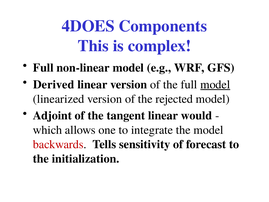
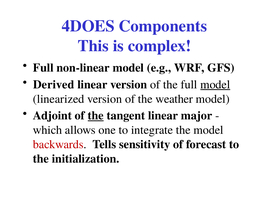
rejected: rejected -> weather
the at (96, 115) underline: none -> present
would: would -> major
